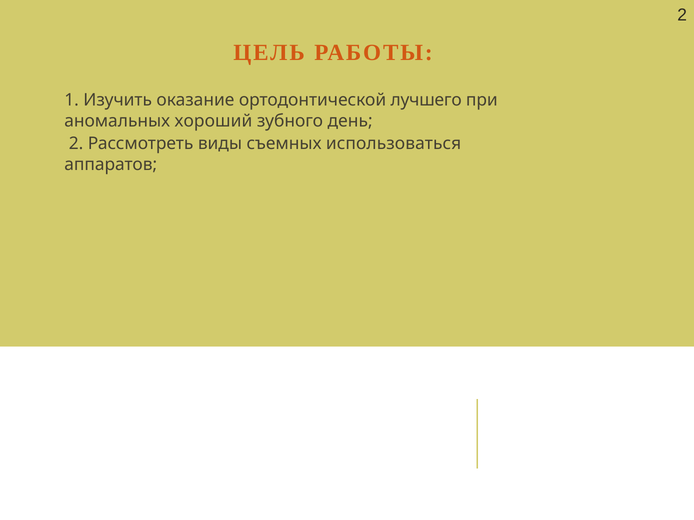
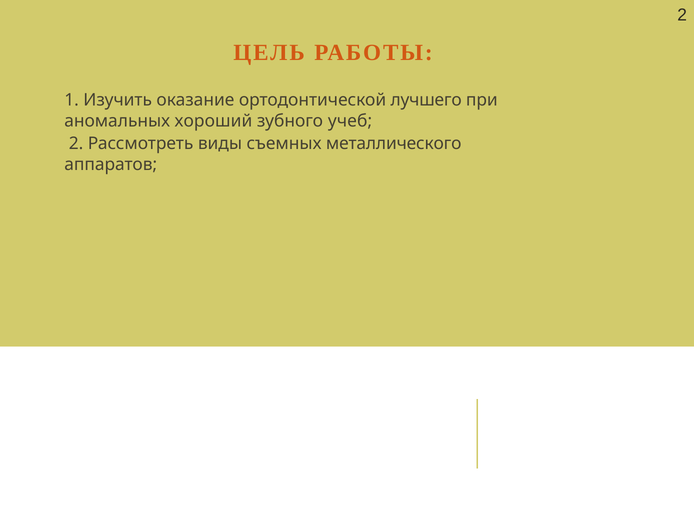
день: день -> учеб
использоваться: использоваться -> металлического
